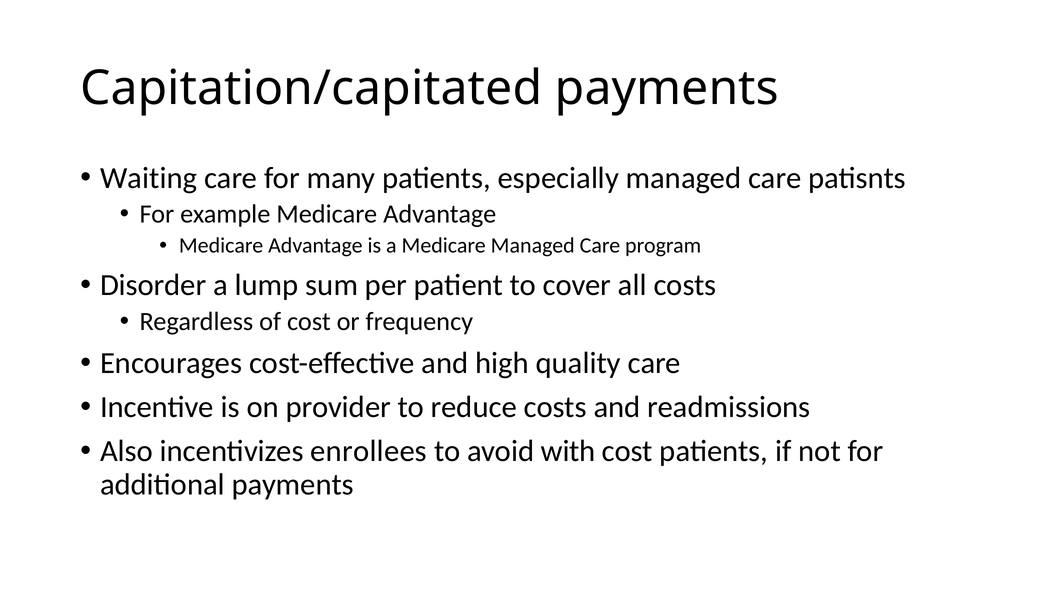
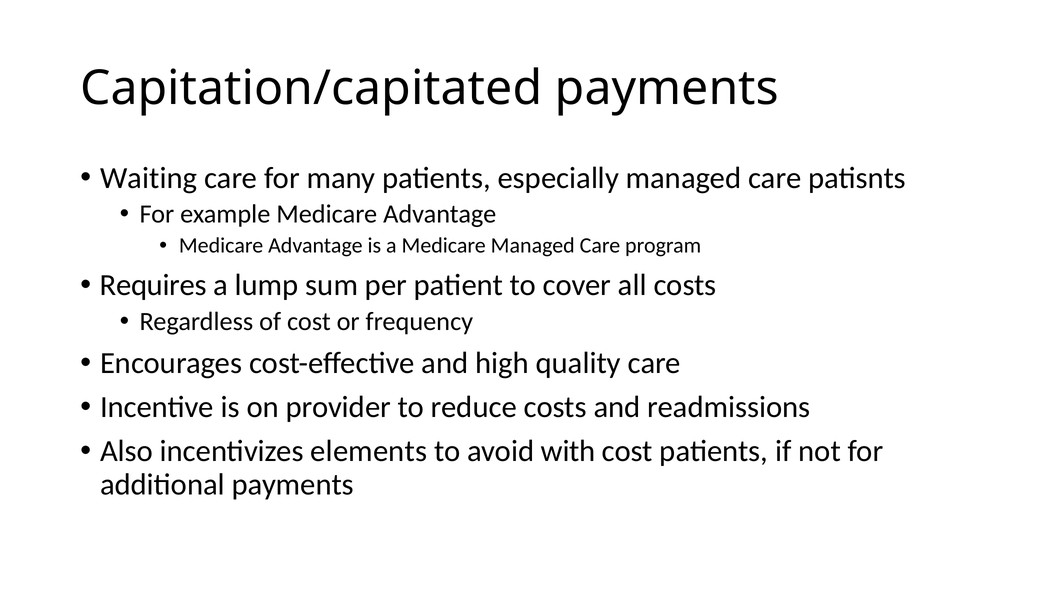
Disorder: Disorder -> Requires
enrollees: enrollees -> elements
